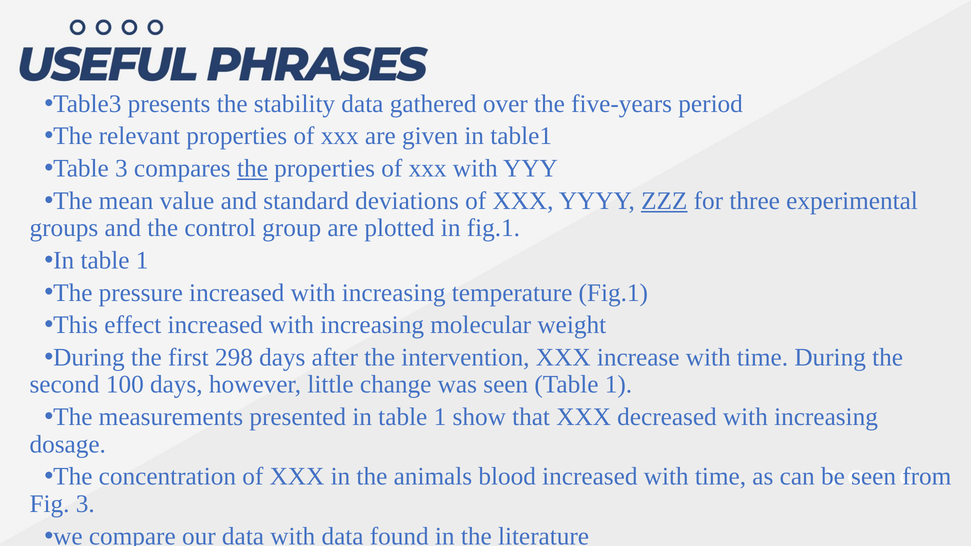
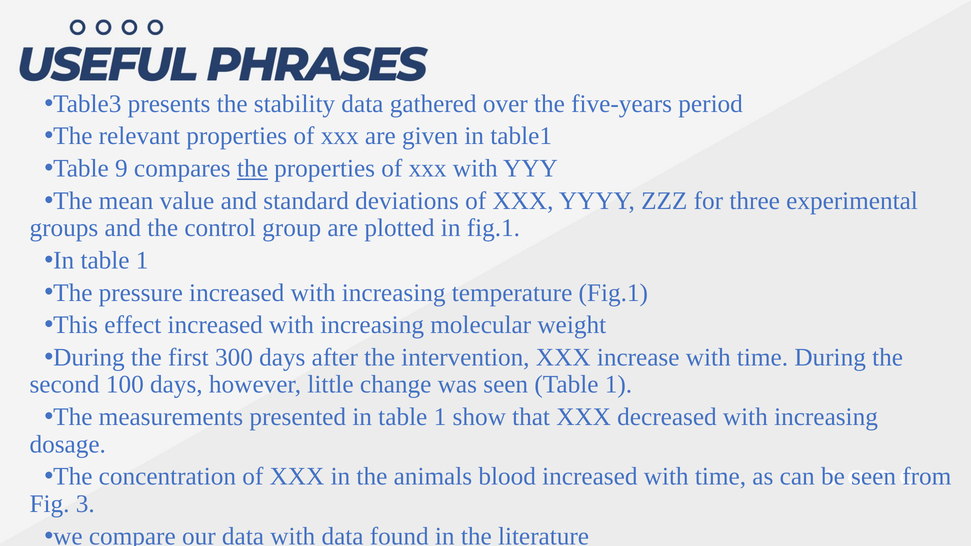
Table 3: 3 -> 9
ZZZ underline: present -> none
298: 298 -> 300
